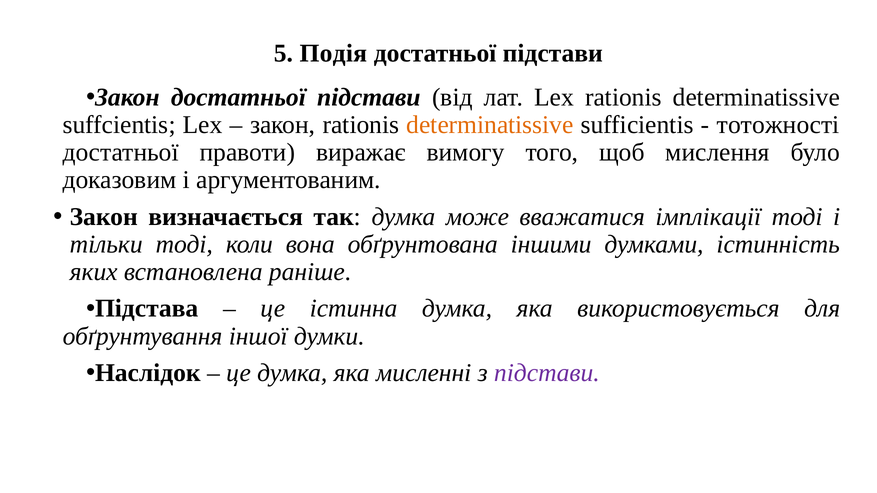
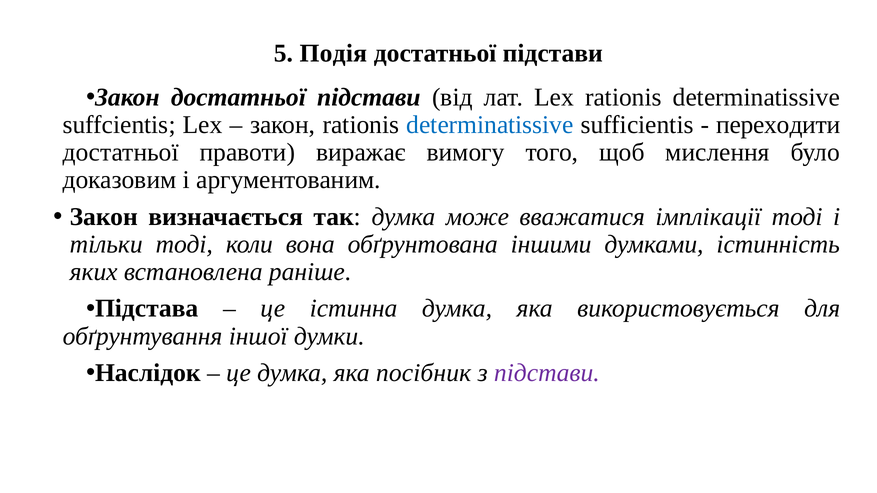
determinatissive at (490, 125) colour: orange -> blue
тотожності: тотожності -> переходити
мисленні: мисленні -> посібник
